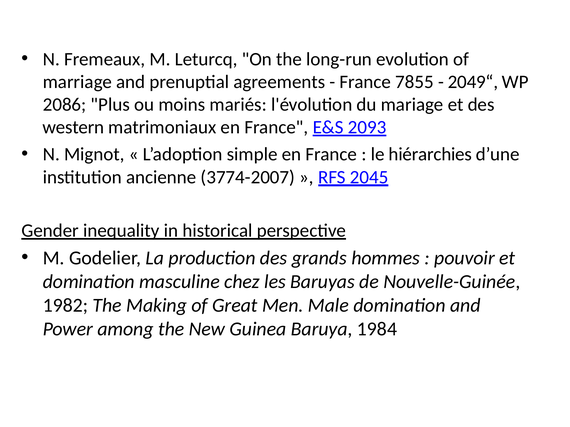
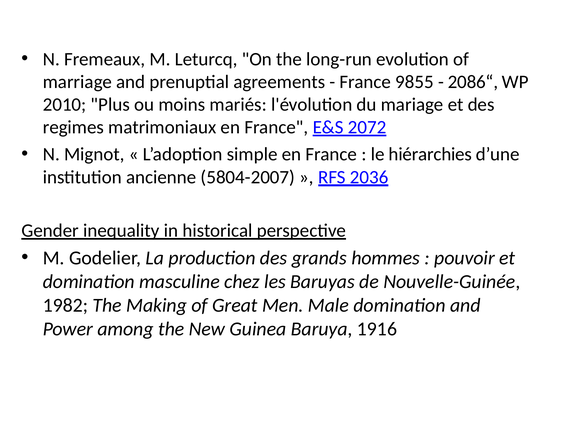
7855: 7855 -> 9855
2049“: 2049“ -> 2086“
2086: 2086 -> 2010
western: western -> regimes
2093: 2093 -> 2072
3774-2007: 3774-2007 -> 5804-2007
2045: 2045 -> 2036
1984: 1984 -> 1916
